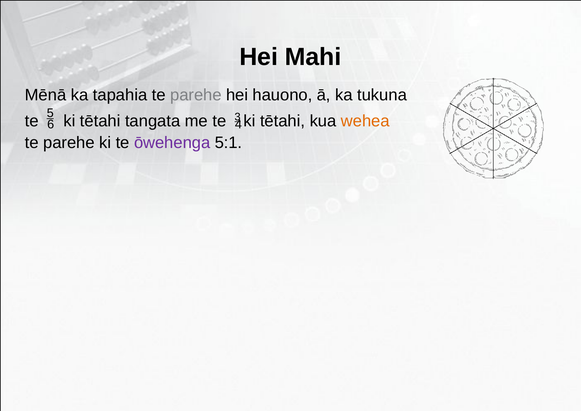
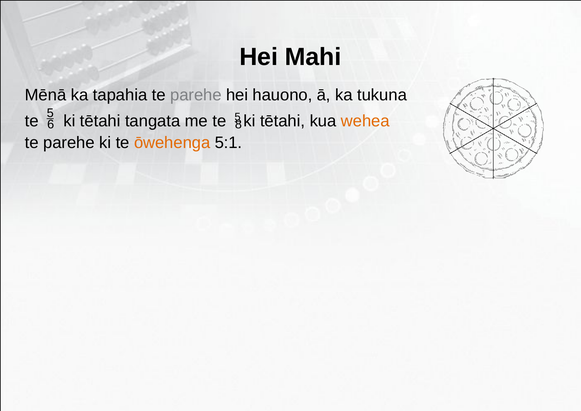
te 3: 3 -> 5
4: 4 -> 8
ōwehenga colour: purple -> orange
